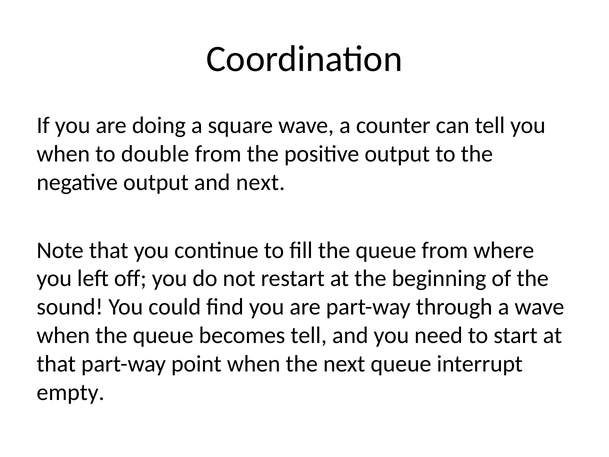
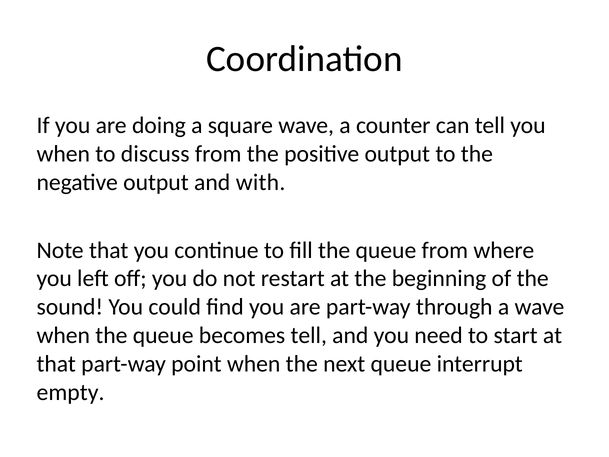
double: double -> discuss
and next: next -> with
